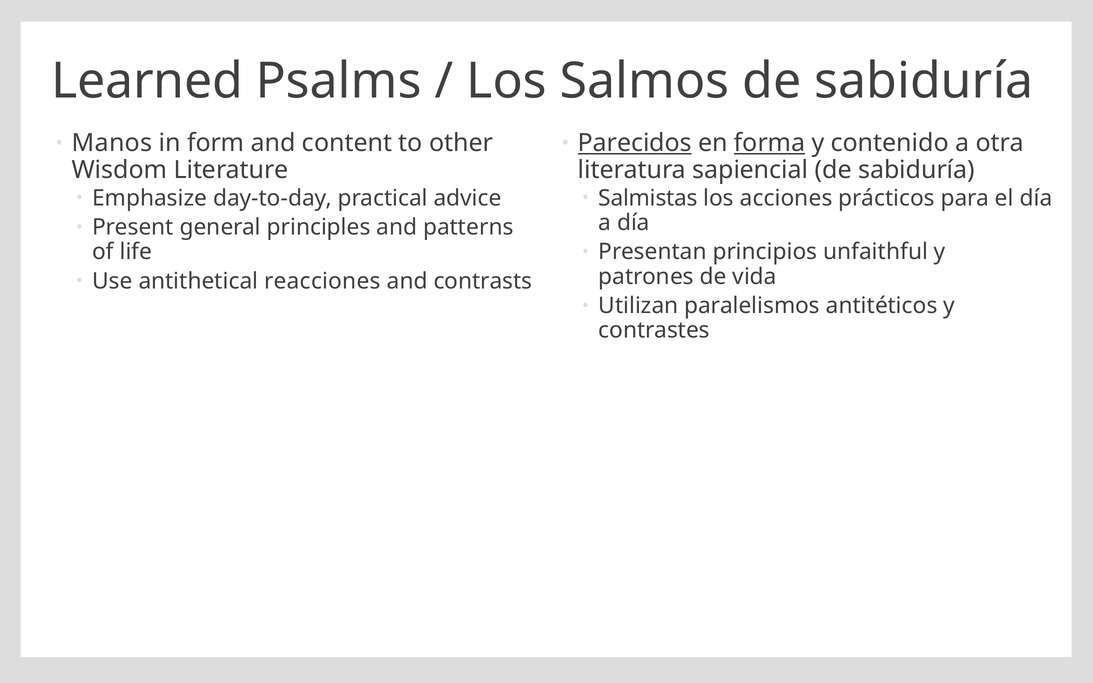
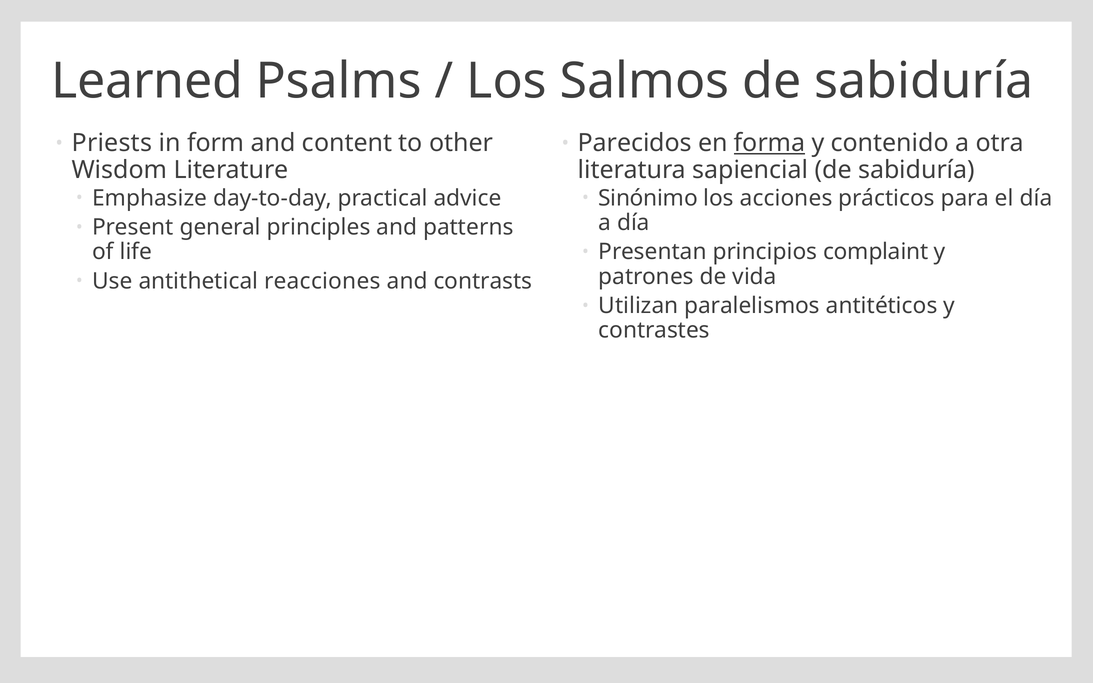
Manos: Manos -> Priests
Parecidos underline: present -> none
Salmistas: Salmistas -> Sinónimo
unfaithful: unfaithful -> complaint
